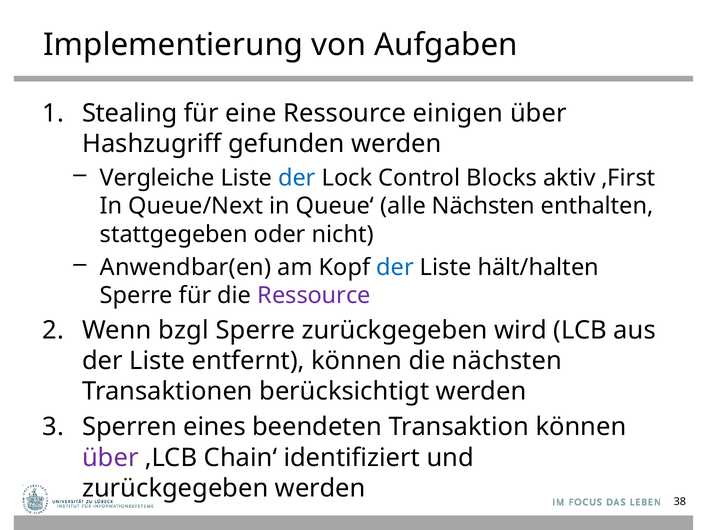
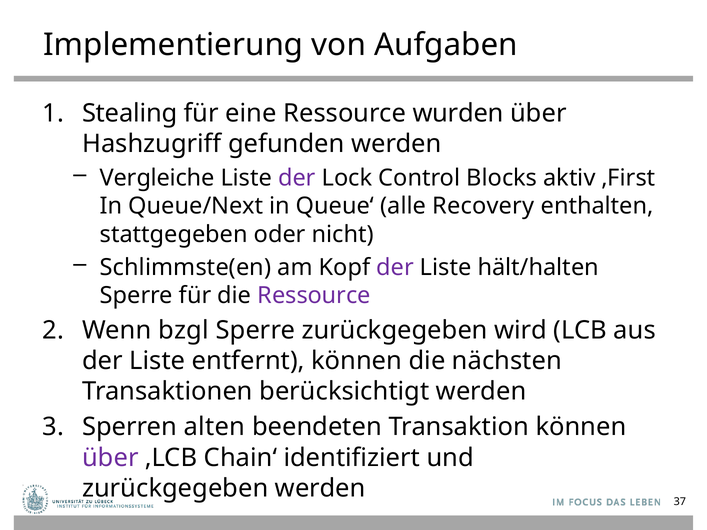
einigen: einigen -> wurden
der at (297, 178) colour: blue -> purple
alle Nächsten: Nächsten -> Recovery
Anwendbar(en: Anwendbar(en -> Schlimmste(en
der at (395, 267) colour: blue -> purple
eines: eines -> alten
38: 38 -> 37
